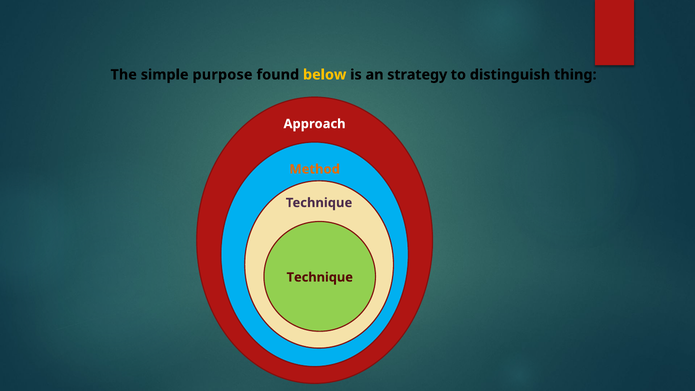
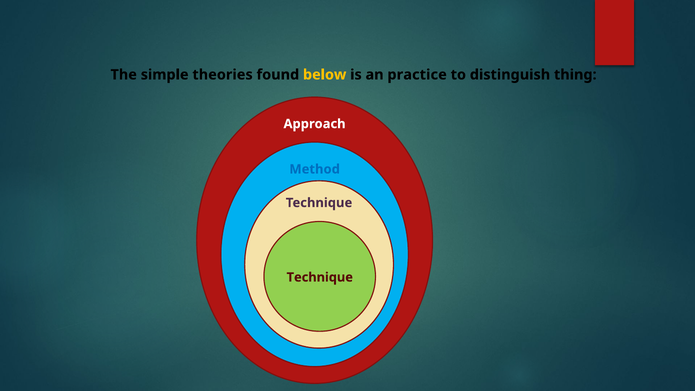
purpose: purpose -> theories
strategy: strategy -> practice
Method colour: orange -> blue
